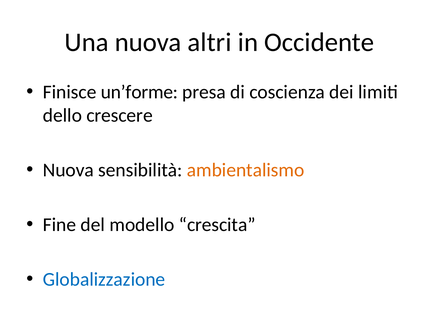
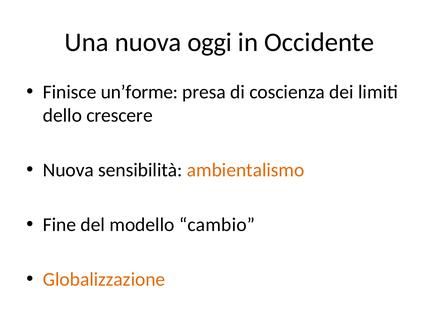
altri: altri -> oggi
crescita: crescita -> cambio
Globalizzazione colour: blue -> orange
